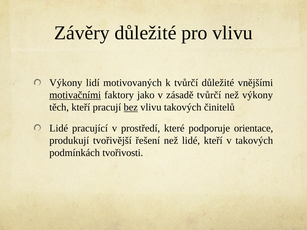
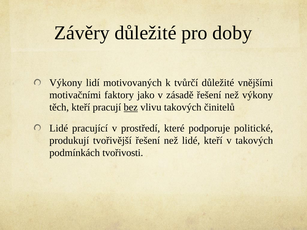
pro vlivu: vlivu -> doby
motivačními underline: present -> none
zásadě tvůrčí: tvůrčí -> řešení
orientace: orientace -> politické
